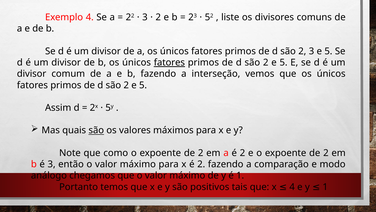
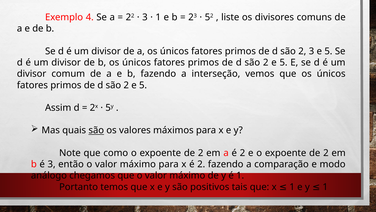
2 at (158, 17): 2 -> 1
fatores at (169, 62) underline: present -> none
x 4: 4 -> 1
